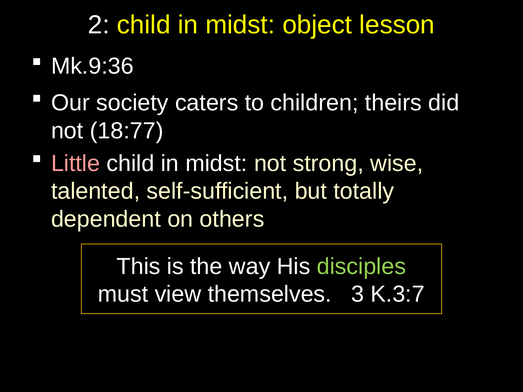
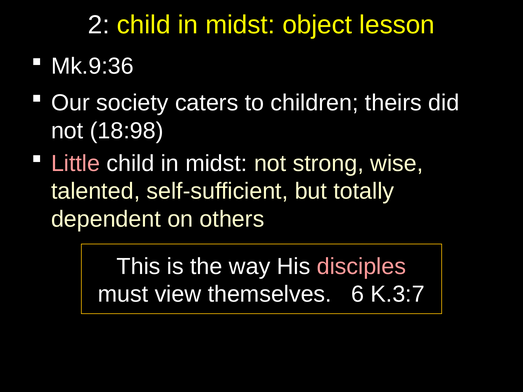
18:77: 18:77 -> 18:98
disciples colour: light green -> pink
3: 3 -> 6
